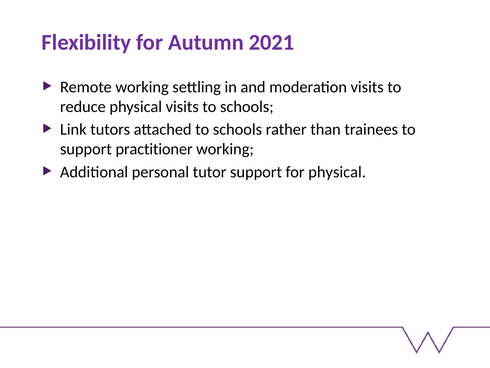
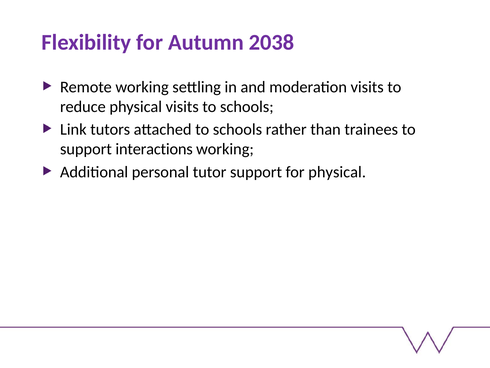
2021: 2021 -> 2038
practitioner: practitioner -> interactions
